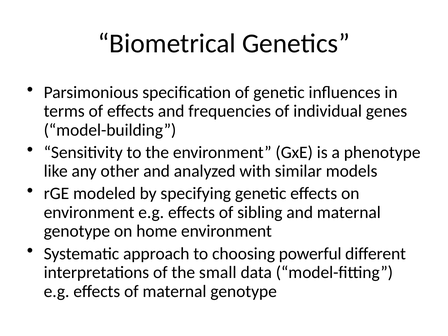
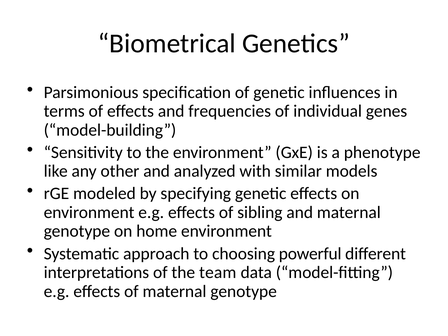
small: small -> team
